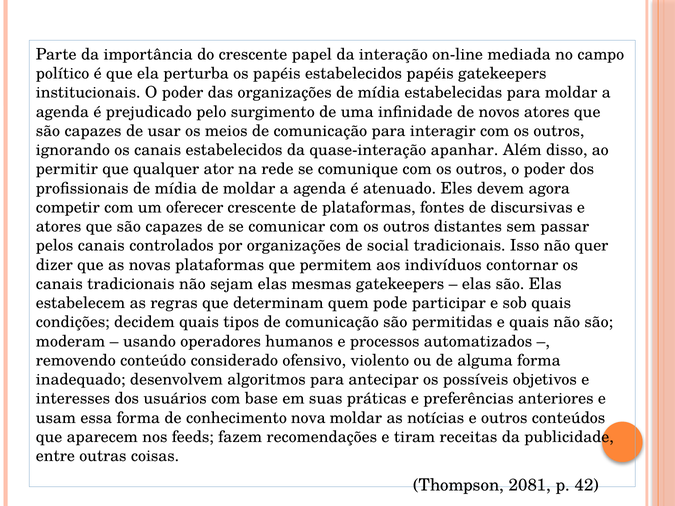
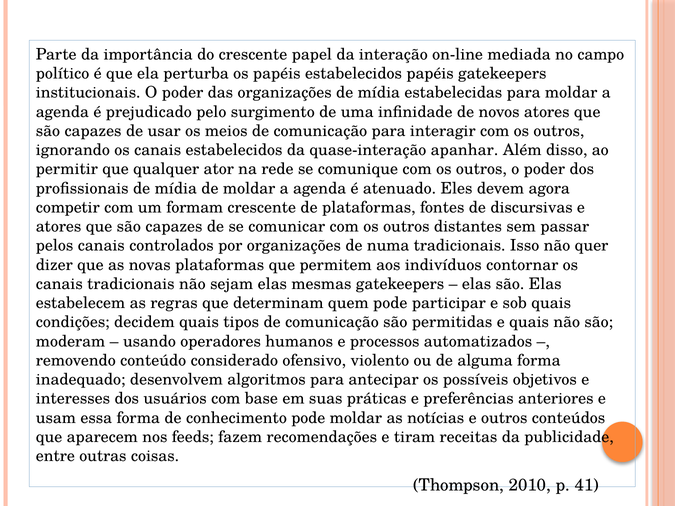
oferecer: oferecer -> formam
social: social -> numa
conhecimento nova: nova -> pode
2081: 2081 -> 2010
42: 42 -> 41
